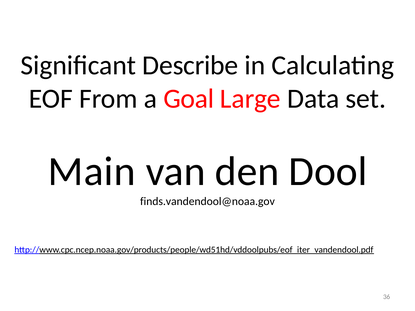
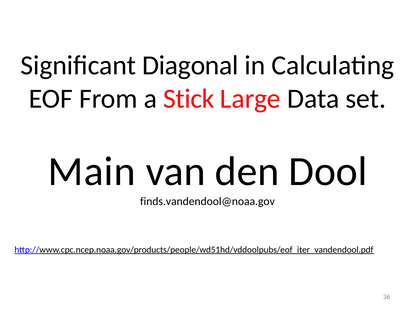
Describe: Describe -> Diagonal
Goal: Goal -> Stick
